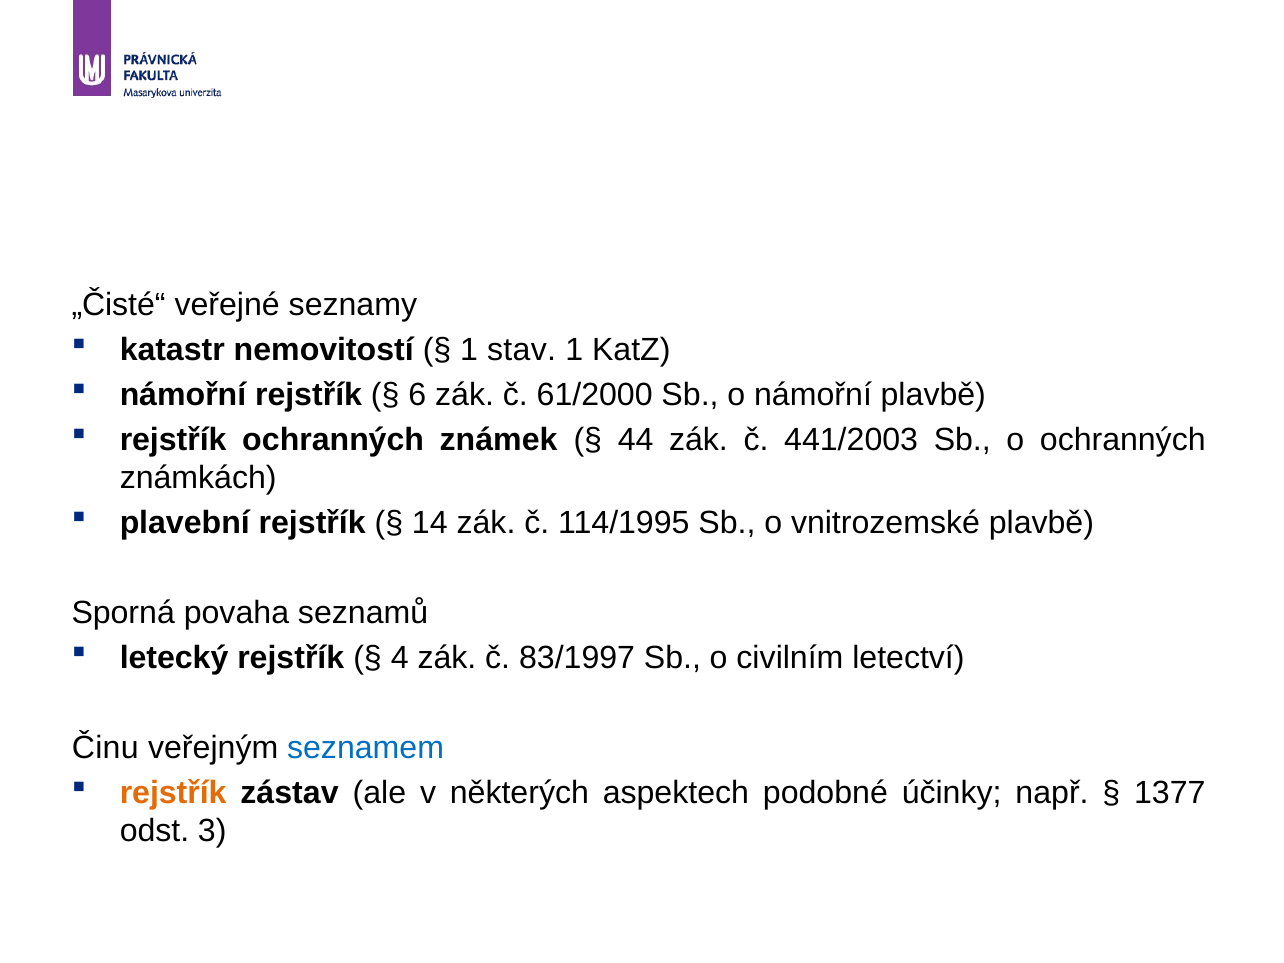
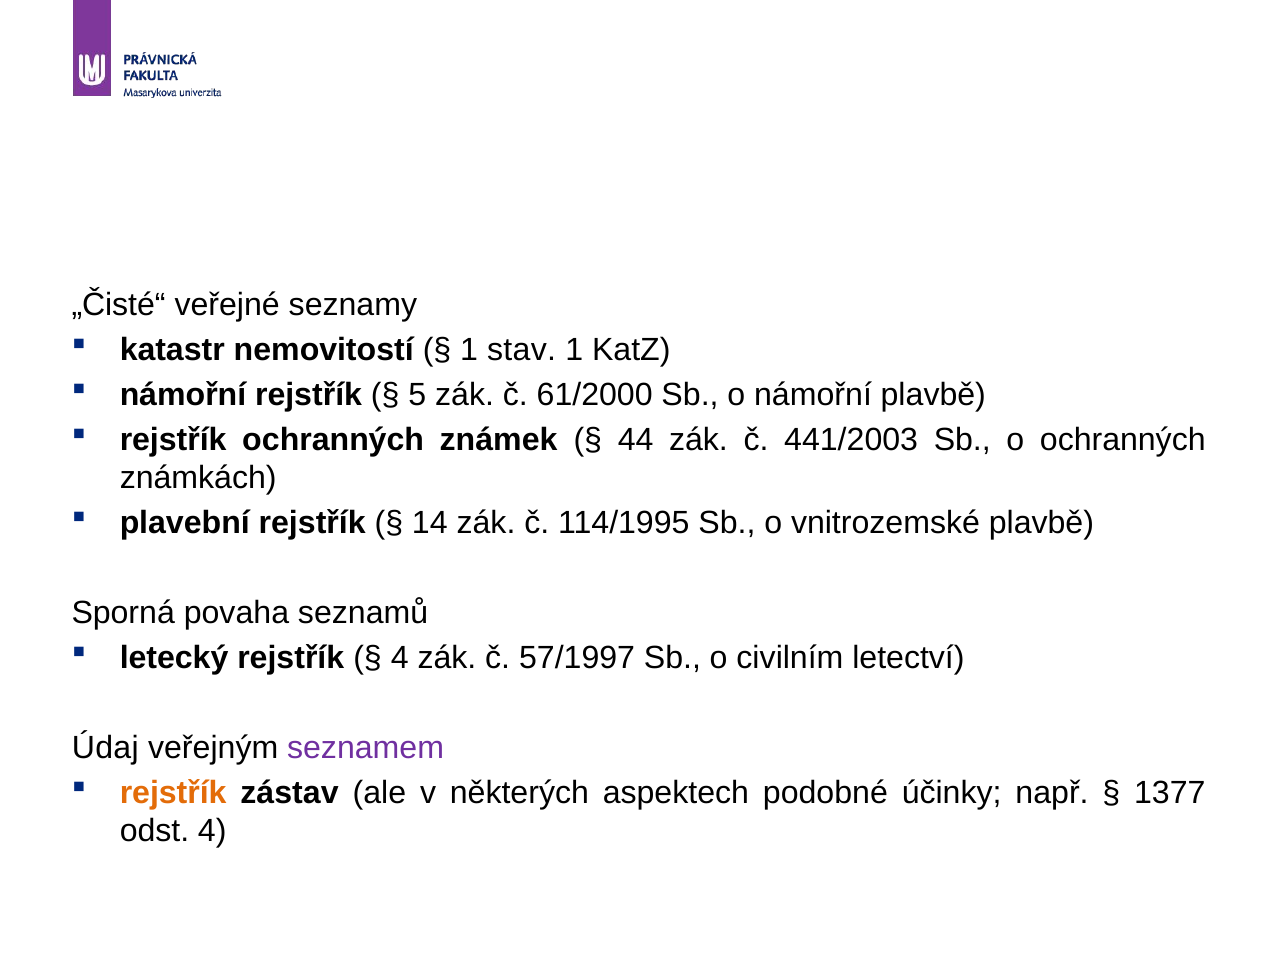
6: 6 -> 5
83/1997: 83/1997 -> 57/1997
Činu: Činu -> Údaj
seznamem colour: blue -> purple
odst 3: 3 -> 4
